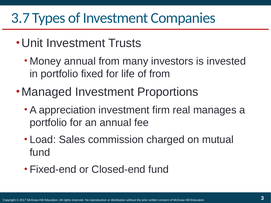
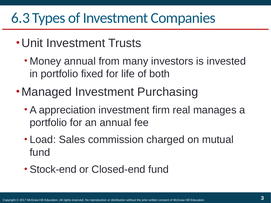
3.7: 3.7 -> 6.3
of from: from -> both
Proportions: Proportions -> Purchasing
Fixed-end: Fixed-end -> Stock-end
